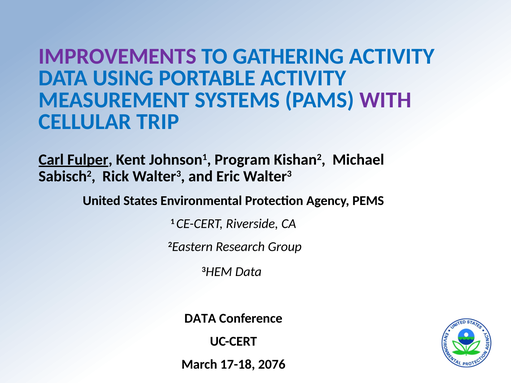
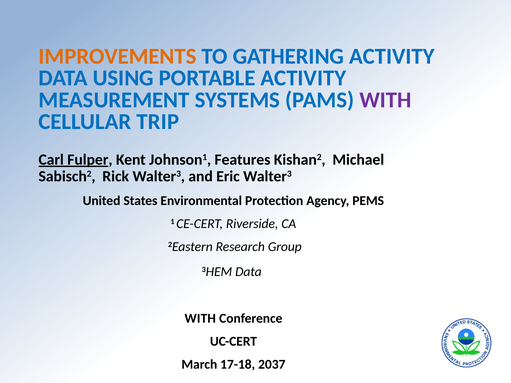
IMPROVEMENTS colour: purple -> orange
Program: Program -> Features
DATA at (200, 319): DATA -> WITH
2076: 2076 -> 2037
